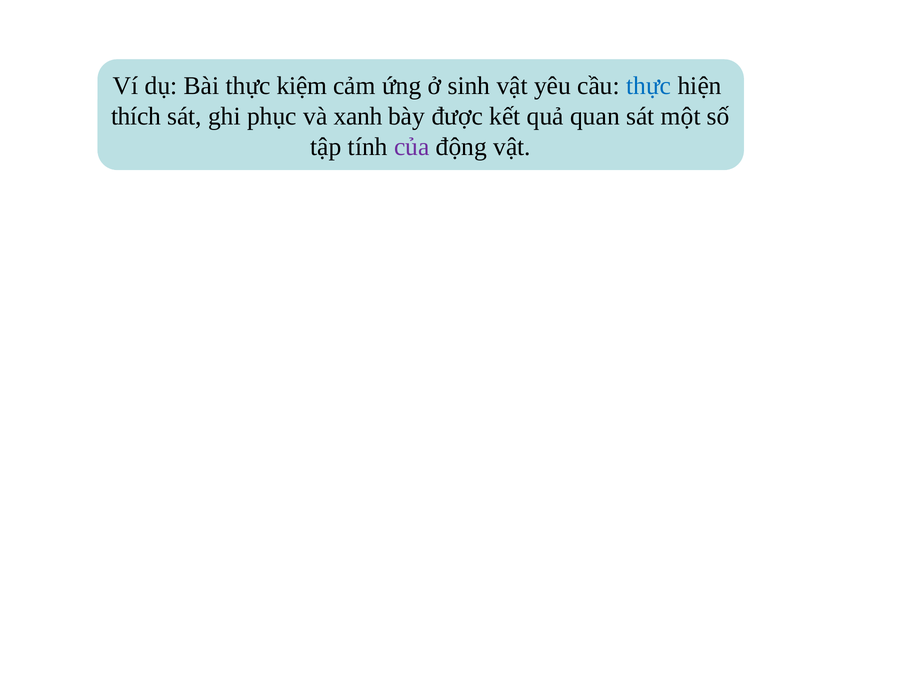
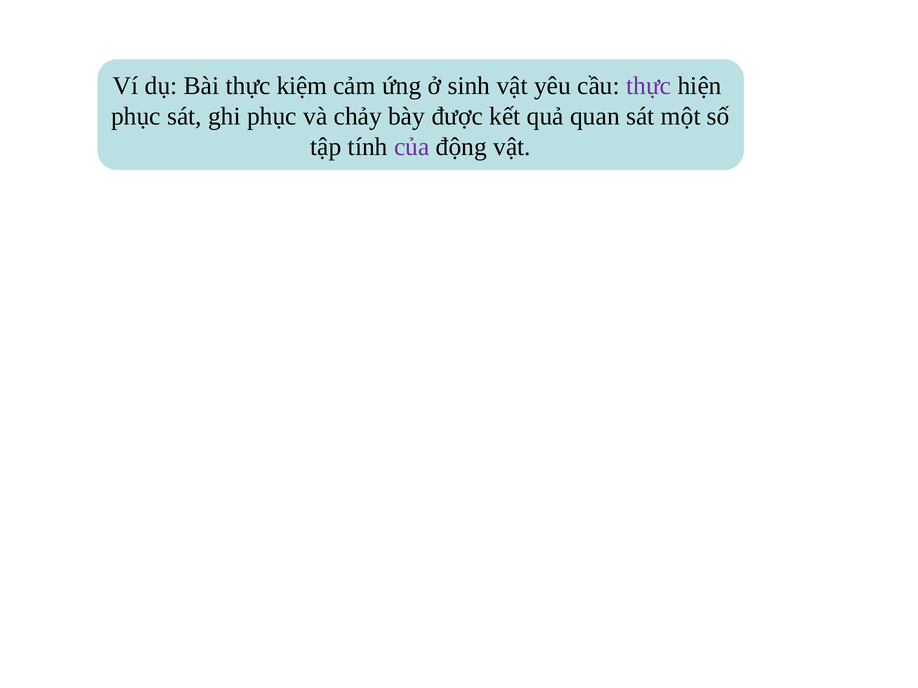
thực at (649, 86) colour: blue -> purple
thích at (136, 116): thích -> phục
xanh: xanh -> chảy
